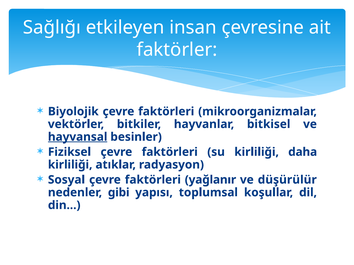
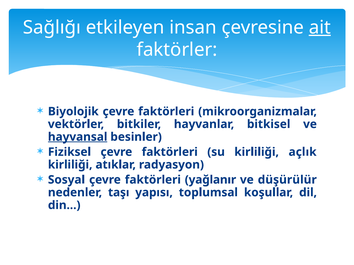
ait underline: none -> present
daha: daha -> açlık
gibi: gibi -> taşı
